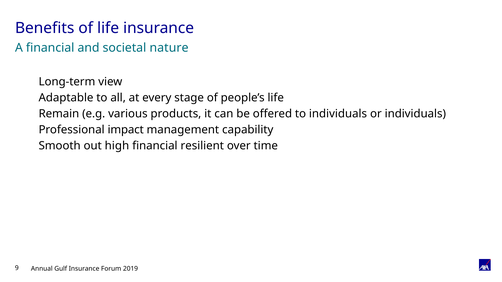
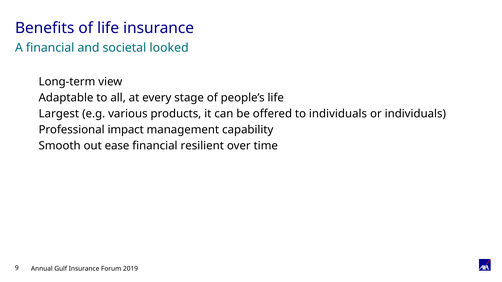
nature: nature -> looked
Remain: Remain -> Largest
high: high -> ease
